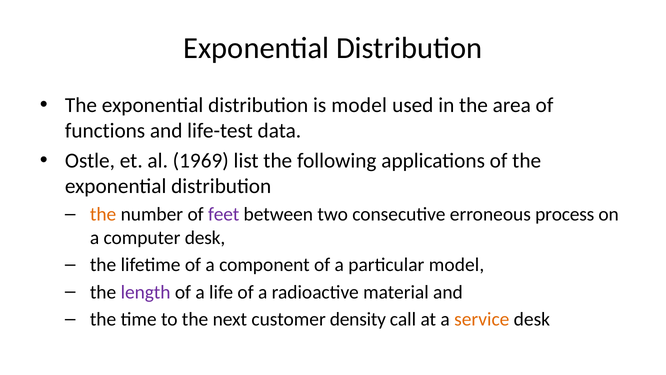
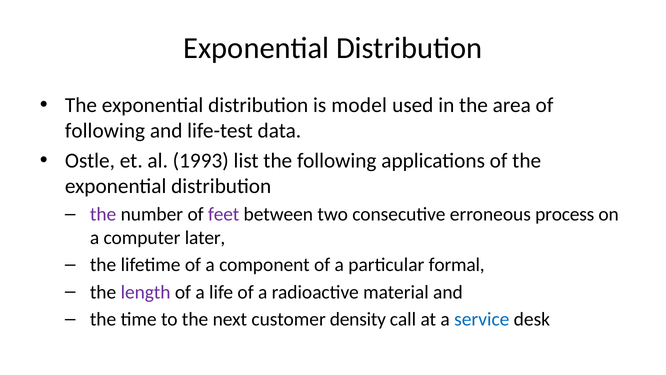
functions at (105, 131): functions -> following
1969: 1969 -> 1993
the at (103, 214) colour: orange -> purple
computer desk: desk -> later
particular model: model -> formal
service colour: orange -> blue
